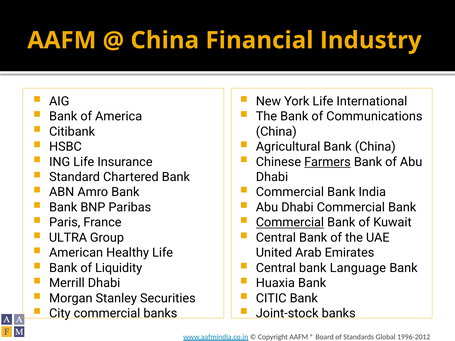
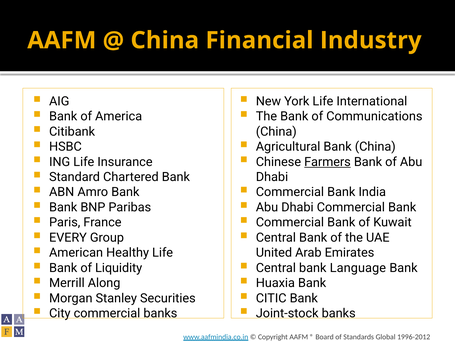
Commercial at (290, 223) underline: present -> none
ULTRA: ULTRA -> EVERY
Merrill Dhabi: Dhabi -> Along
